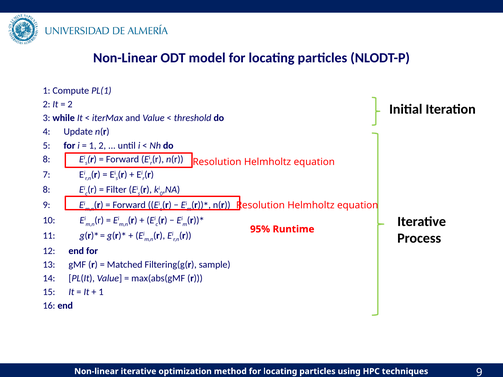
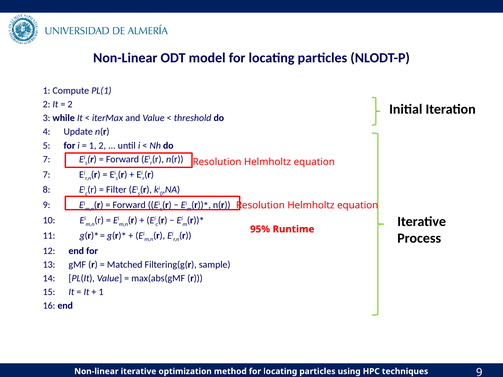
8 at (47, 159): 8 -> 7
